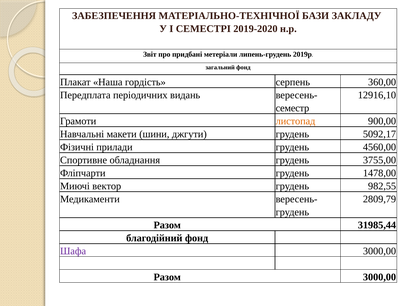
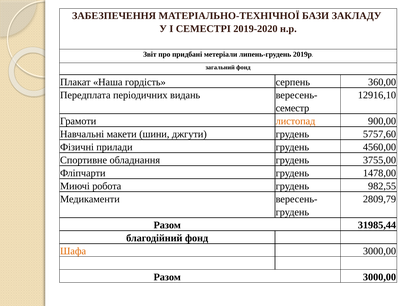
5092,17: 5092,17 -> 5757,60
вектор: вектор -> робота
Шафа colour: purple -> orange
